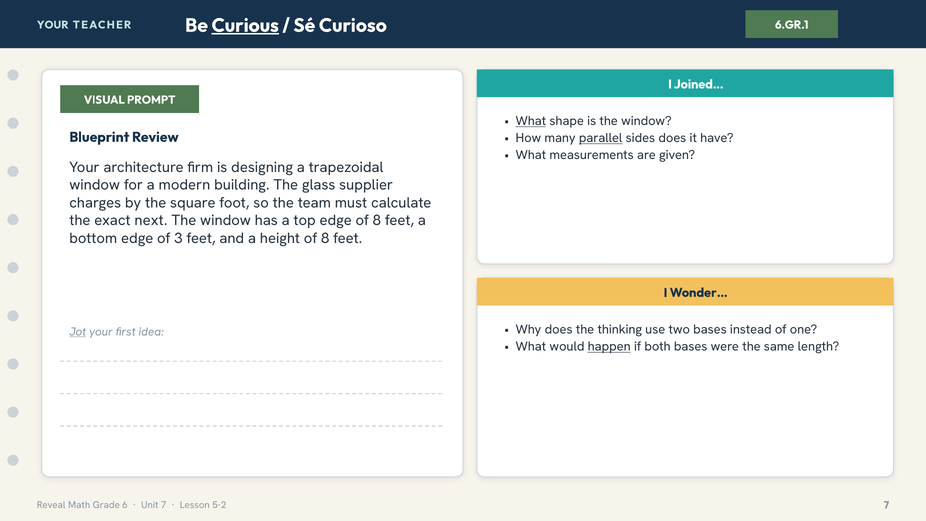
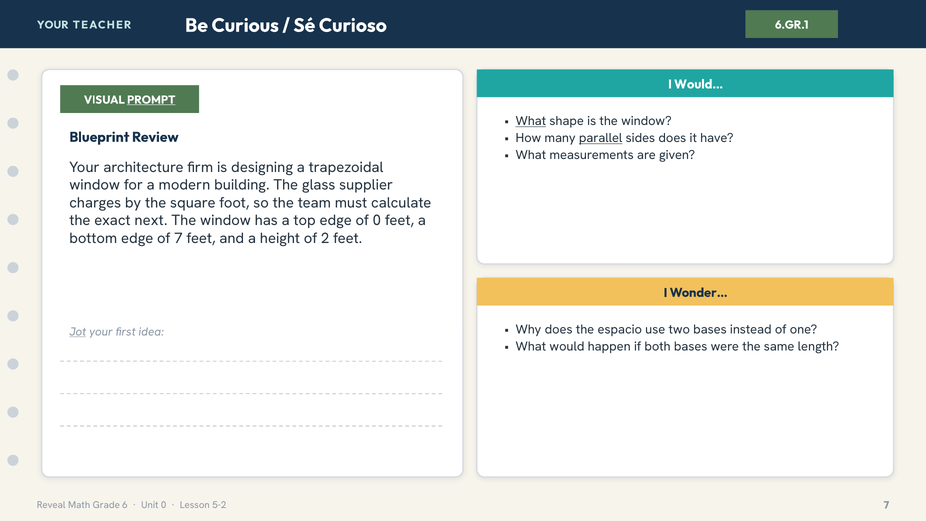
Curious underline: present -> none
Joined…: Joined… -> Would…
PROMPT underline: none -> present
edge of 8: 8 -> 0
of 3: 3 -> 7
height of 8: 8 -> 2
thinking: thinking -> espacio
happen underline: present -> none
Unit 7: 7 -> 0
